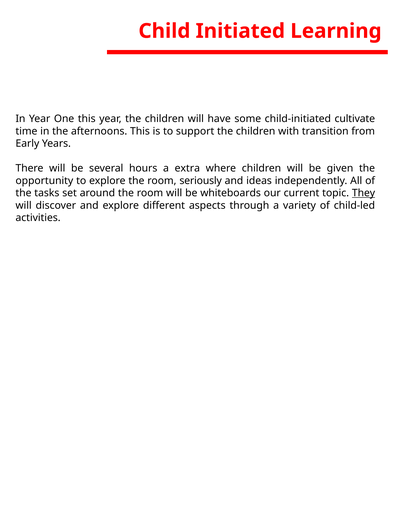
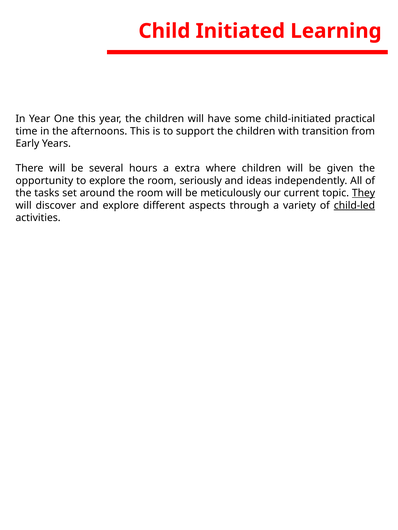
cultivate: cultivate -> practical
whiteboards: whiteboards -> meticulously
child-led underline: none -> present
